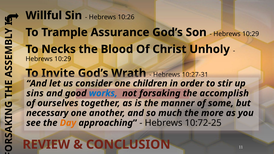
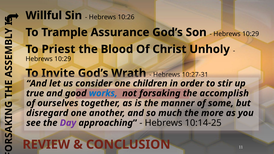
Necks: Necks -> Priest
sins: sins -> true
necessary: necessary -> disregard
Day colour: orange -> purple
10:72-25: 10:72-25 -> 10:14-25
